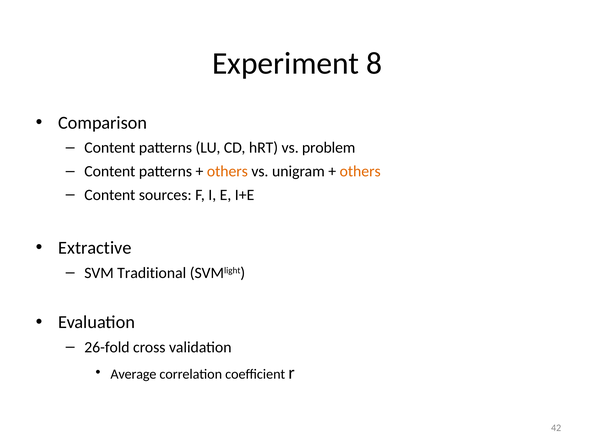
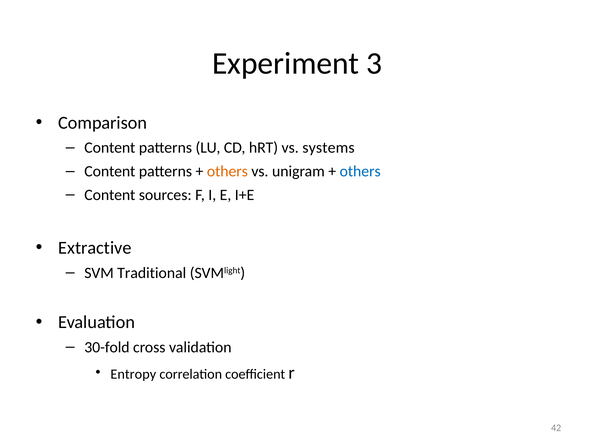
8: 8 -> 3
problem: problem -> systems
others at (360, 171) colour: orange -> blue
26-fold: 26-fold -> 30-fold
Average: Average -> Entropy
